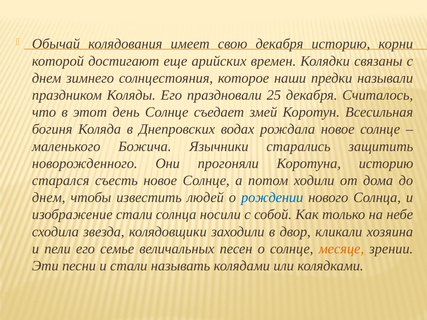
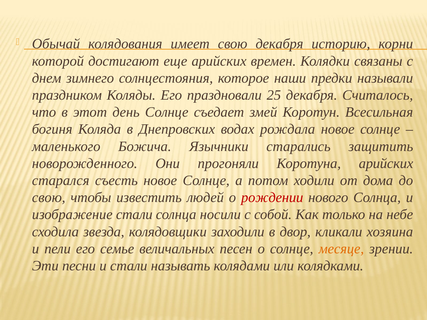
Коротуна историю: историю -> арийских
днем at (49, 198): днем -> свою
рождении colour: blue -> red
